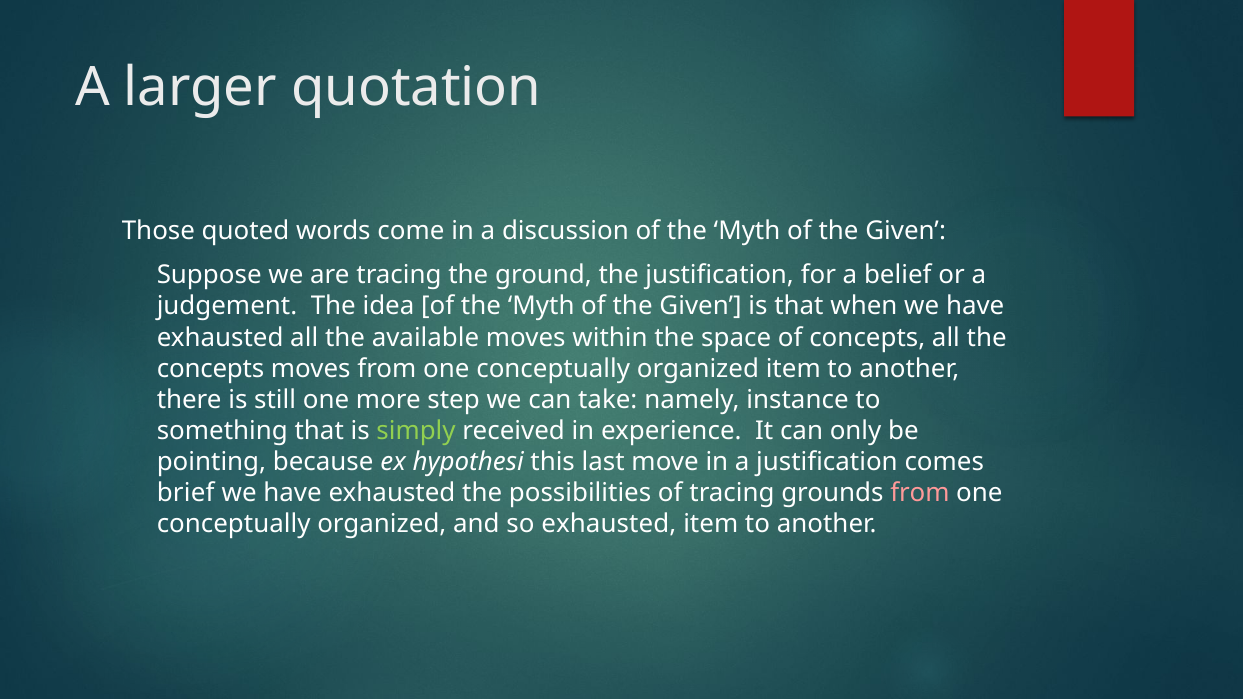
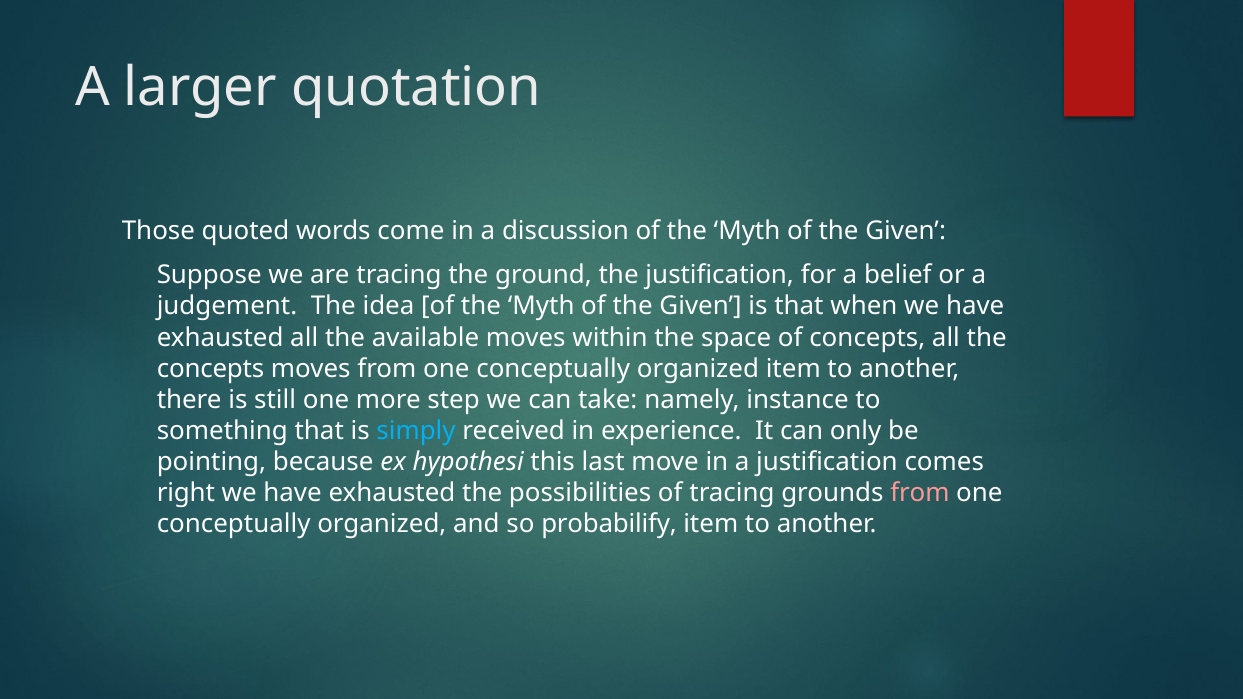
simply colour: light green -> light blue
brief: brief -> right
so exhausted: exhausted -> probabilify
